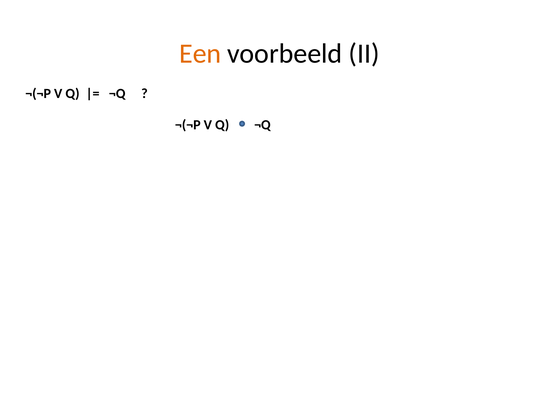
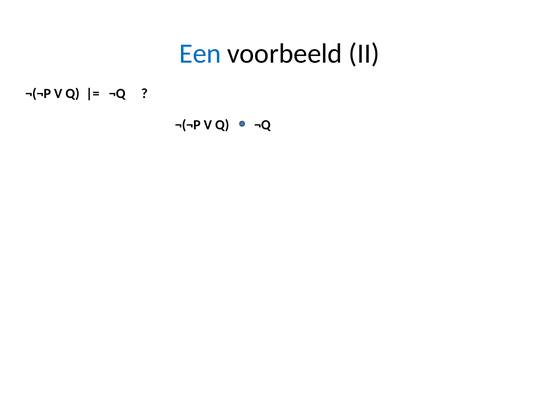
Een colour: orange -> blue
